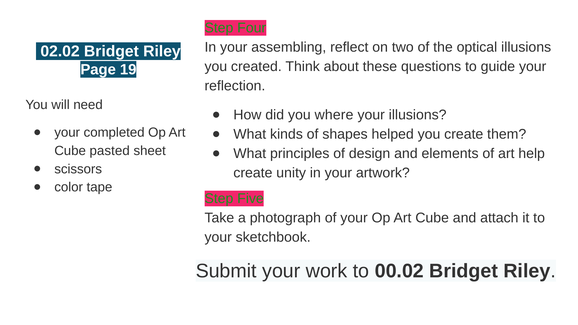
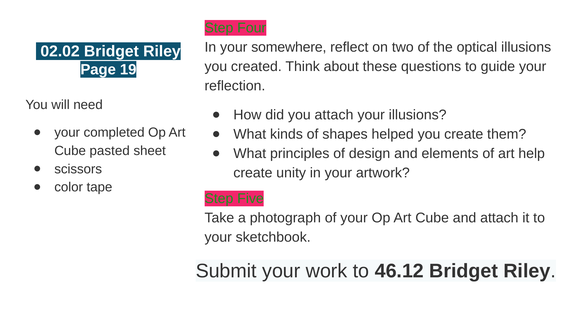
assembling: assembling -> somewhere
you where: where -> attach
00.02: 00.02 -> 46.12
